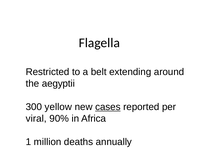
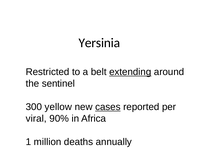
Flagella: Flagella -> Yersinia
extending underline: none -> present
aegyptii: aegyptii -> sentinel
